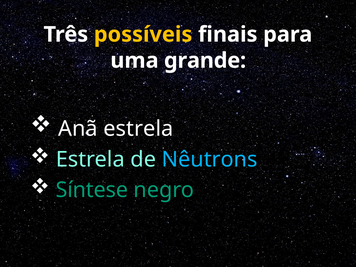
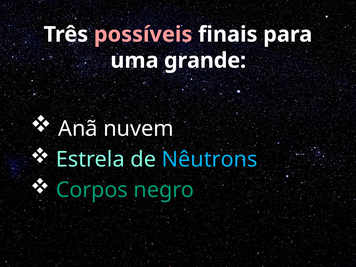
possíveis colour: yellow -> pink
Anã estrela: estrela -> nuvem
Síntese: Síntese -> Corpos
